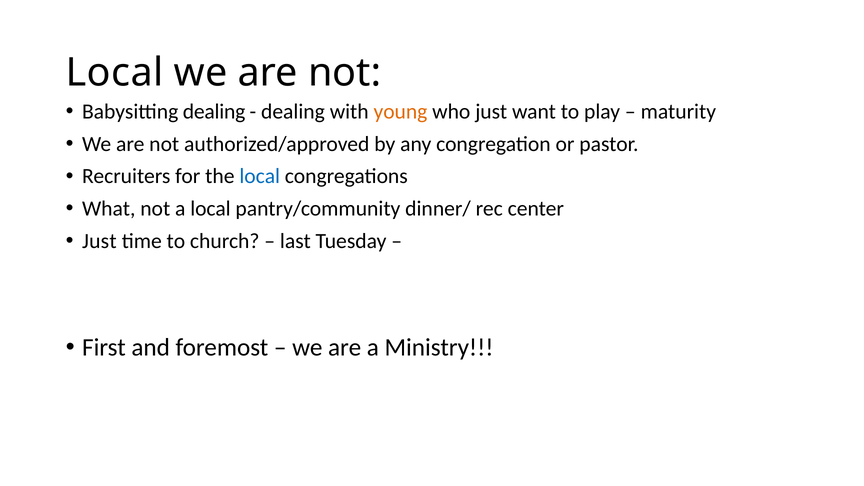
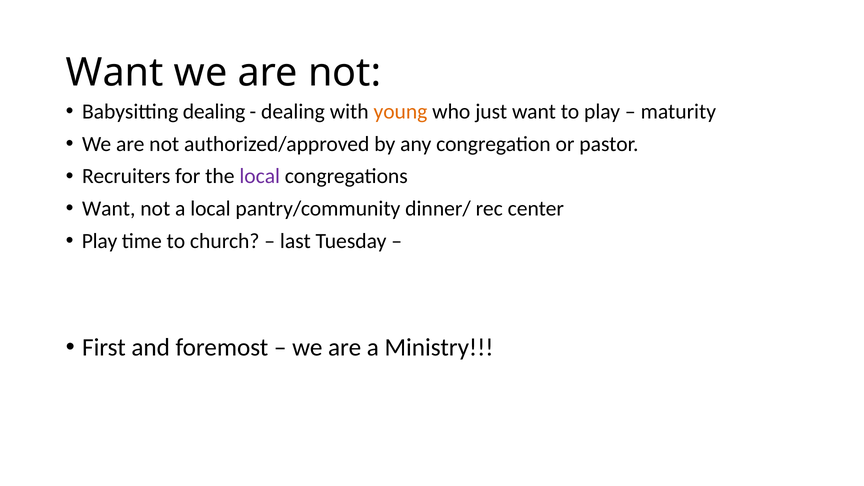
Local at (115, 73): Local -> Want
local at (260, 176) colour: blue -> purple
What at (109, 209): What -> Want
Just at (99, 241): Just -> Play
